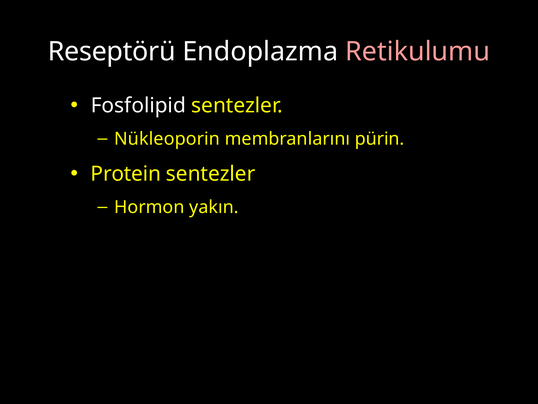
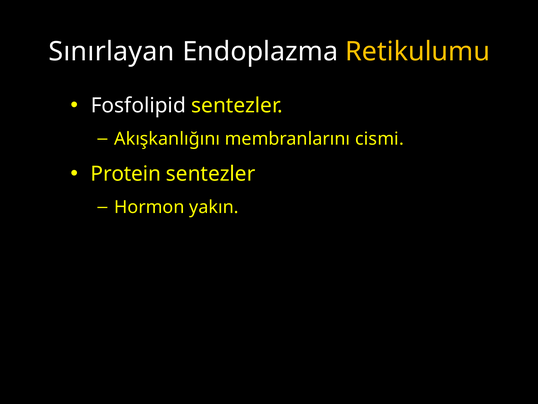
Reseptörü: Reseptörü -> Sınırlayan
Retikulumu colour: pink -> yellow
Nükleoporin: Nükleoporin -> Akışkanlığını
pürin: pürin -> cismi
